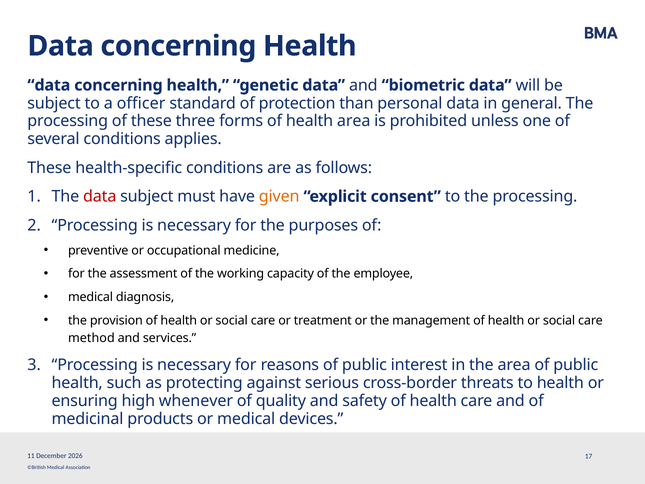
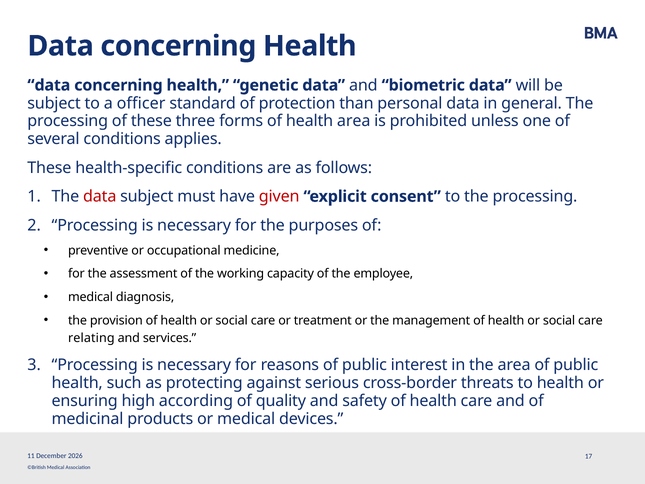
given colour: orange -> red
method: method -> relating
whenever: whenever -> according
